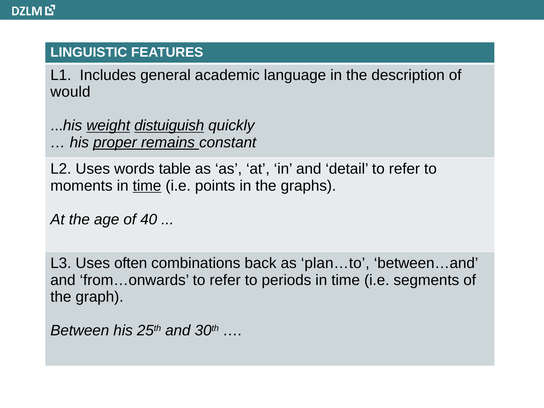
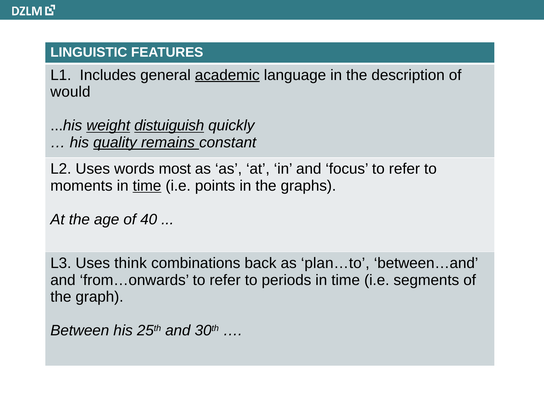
academic underline: none -> present
proper: proper -> quality
table: table -> most
detail: detail -> focus
often: often -> think
